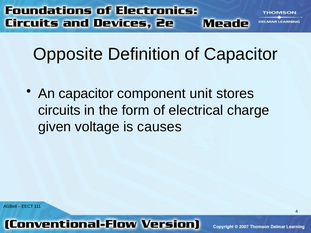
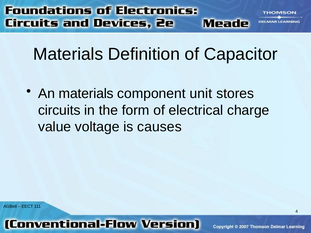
Opposite at (68, 54): Opposite -> Materials
An capacitor: capacitor -> materials
given: given -> value
